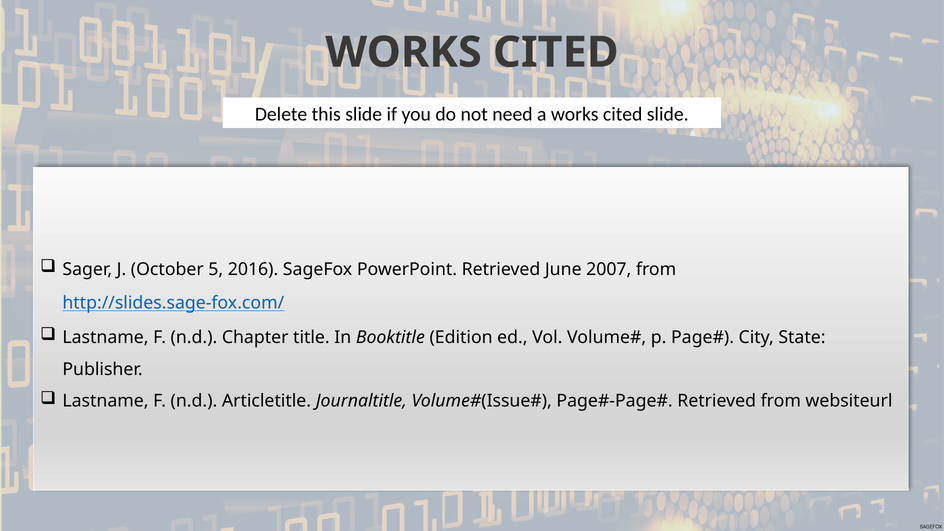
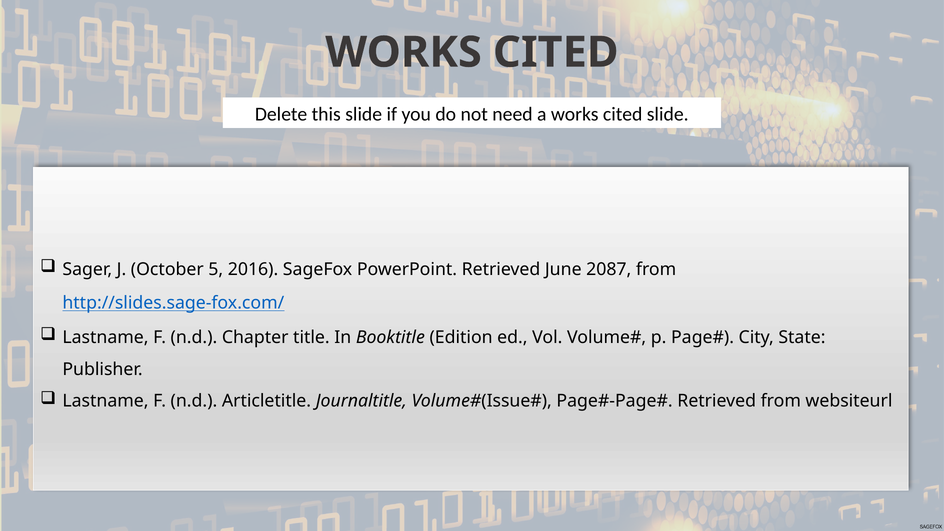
2007: 2007 -> 2087
